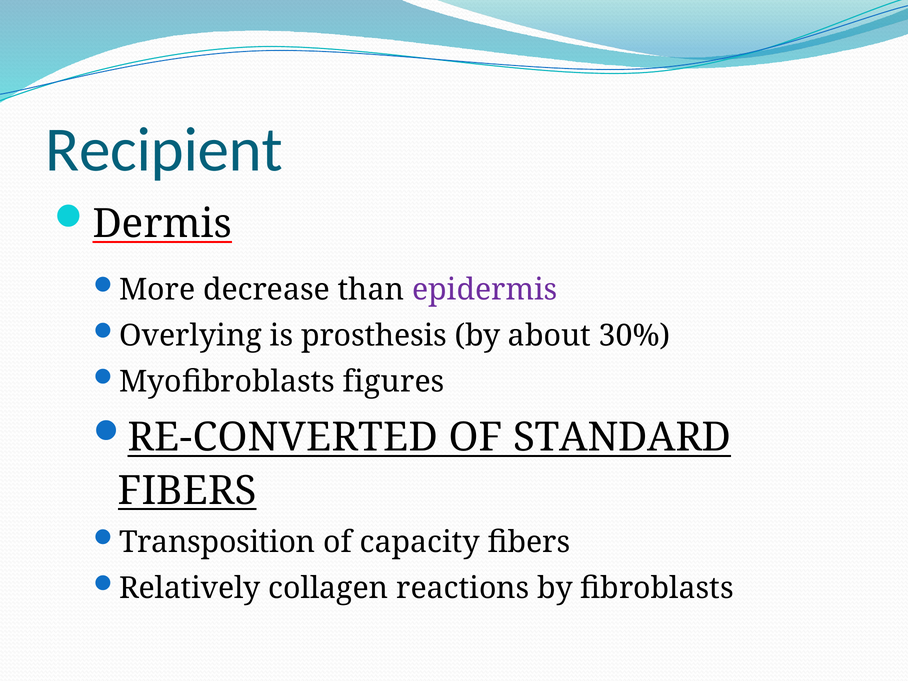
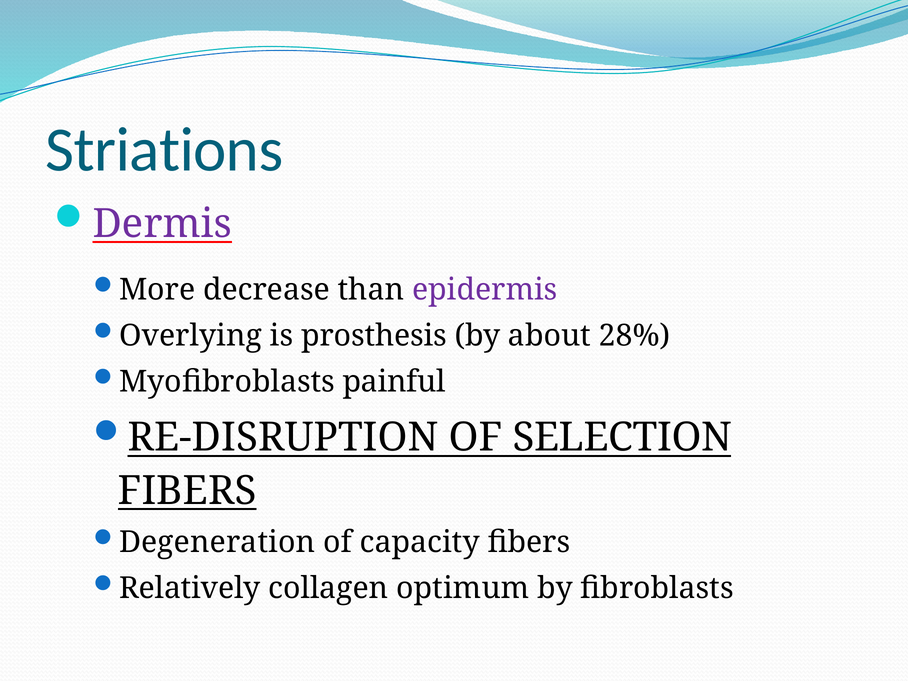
Recipient: Recipient -> Striations
Dermis colour: black -> purple
30%: 30% -> 28%
figures: figures -> painful
RE-CONVERTED: RE-CONVERTED -> RE-DISRUPTION
STANDARD: STANDARD -> SELECTION
Transposition: Transposition -> Degeneration
reactions: reactions -> optimum
